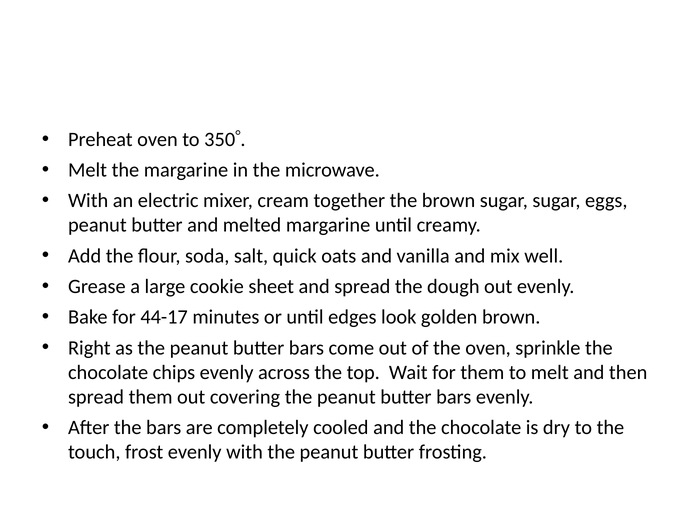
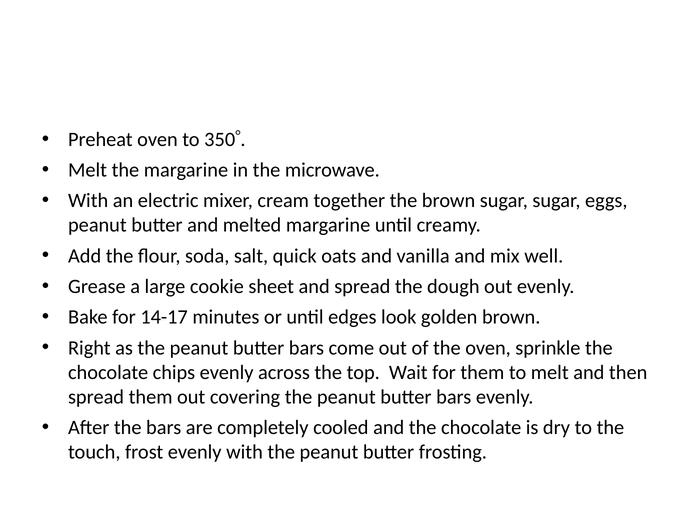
44-17: 44-17 -> 14-17
